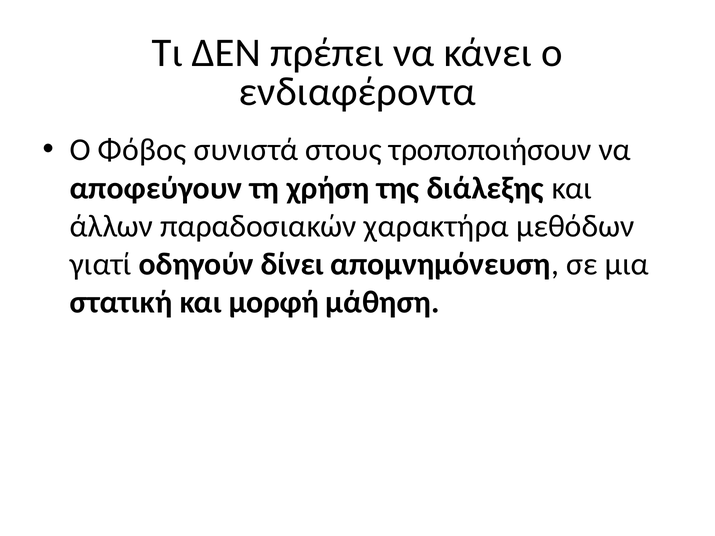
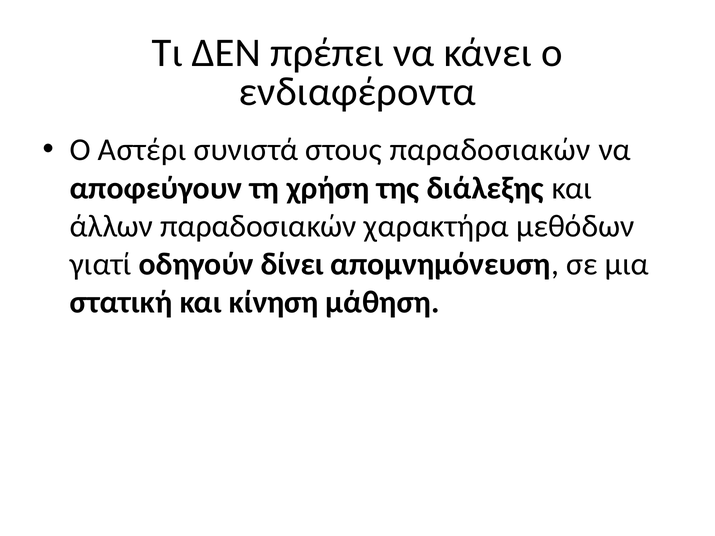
Φόβος: Φόβος -> Αστέρι
στους τροποποιήσουν: τροποποιήσουν -> παραδοσιακών
μορφή: μορφή -> κίνηση
